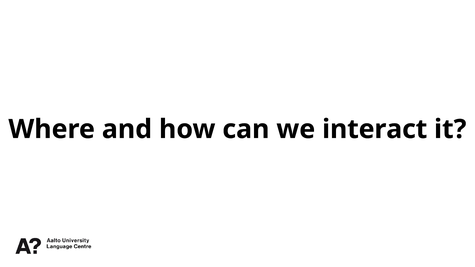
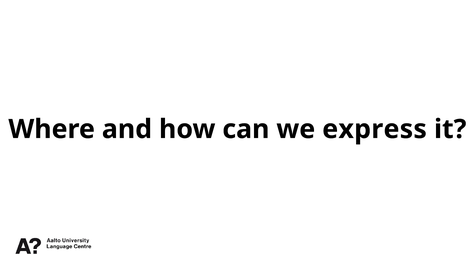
interact: interact -> express
